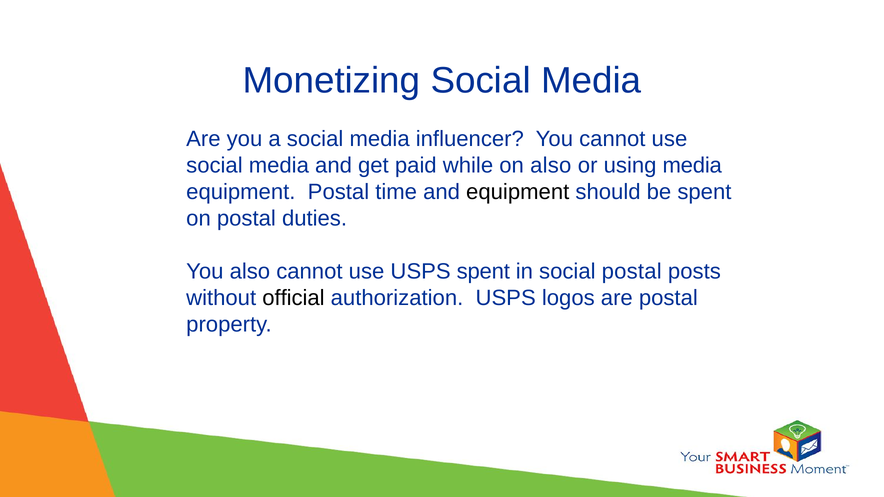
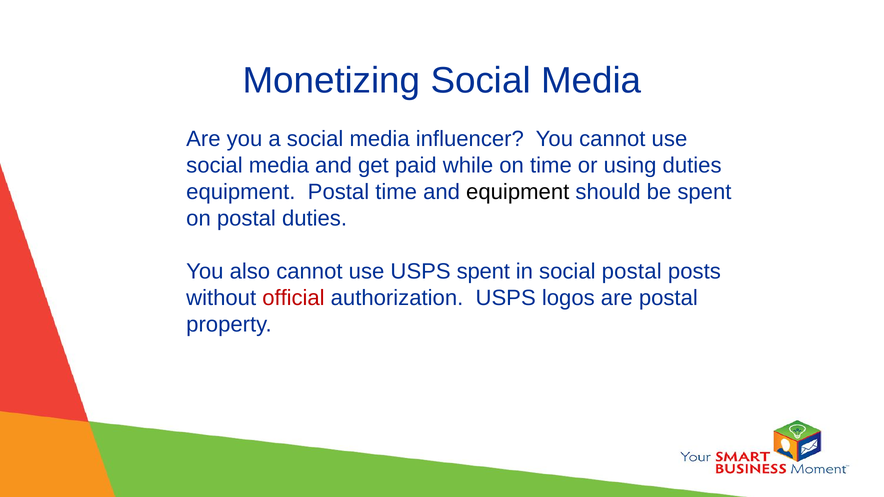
on also: also -> time
using media: media -> duties
official colour: black -> red
